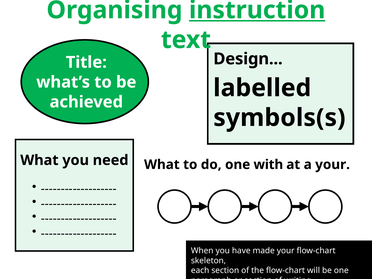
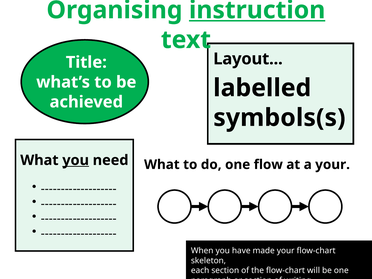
Design: Design -> Layout
you at (76, 160) underline: none -> present
with: with -> flow
